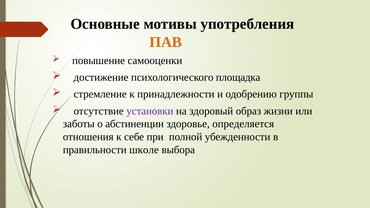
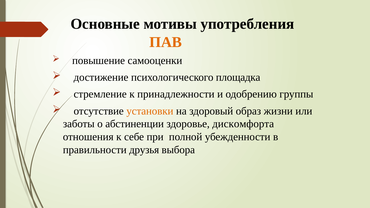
установки colour: purple -> orange
определяется: определяется -> дискомфорта
школе: школе -> друзья
